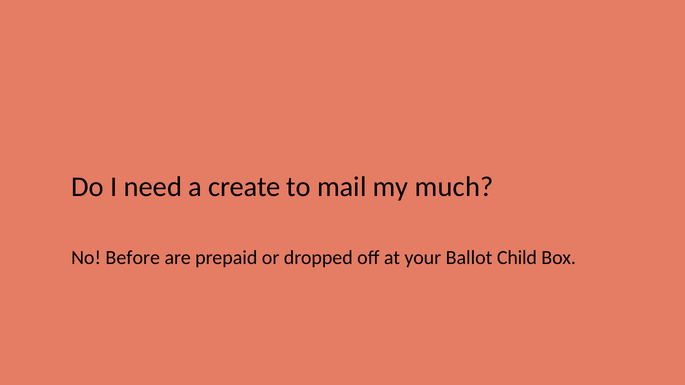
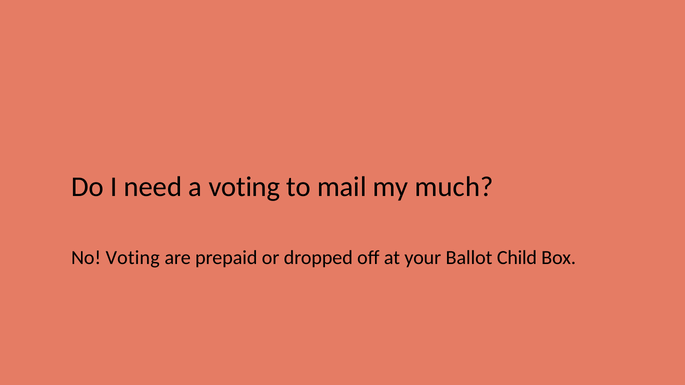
a create: create -> voting
No Before: Before -> Voting
